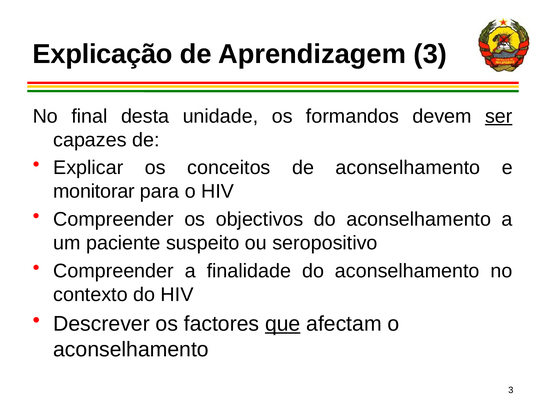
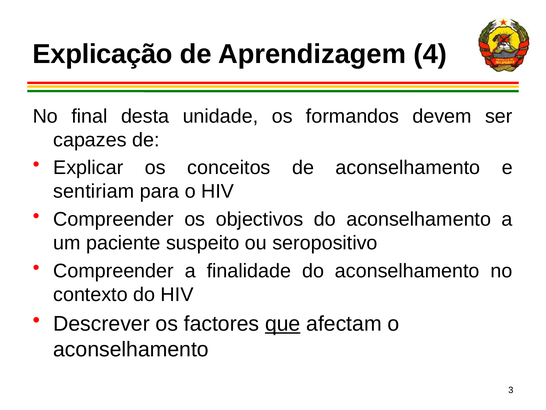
Aprendizagem 3: 3 -> 4
ser underline: present -> none
monitorar: monitorar -> sentiriam
